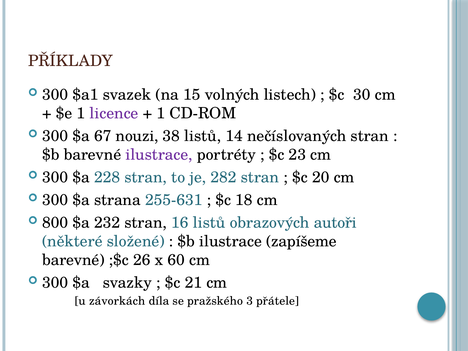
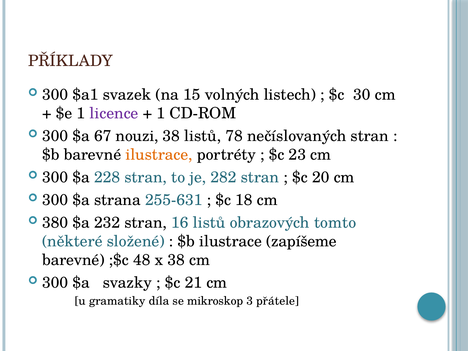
14: 14 -> 78
ilustrace at (159, 155) colour: purple -> orange
800: 800 -> 380
autoři: autoři -> tomto
26: 26 -> 48
x 60: 60 -> 38
závorkách: závorkách -> gramatiky
pražského: pražského -> mikroskop
